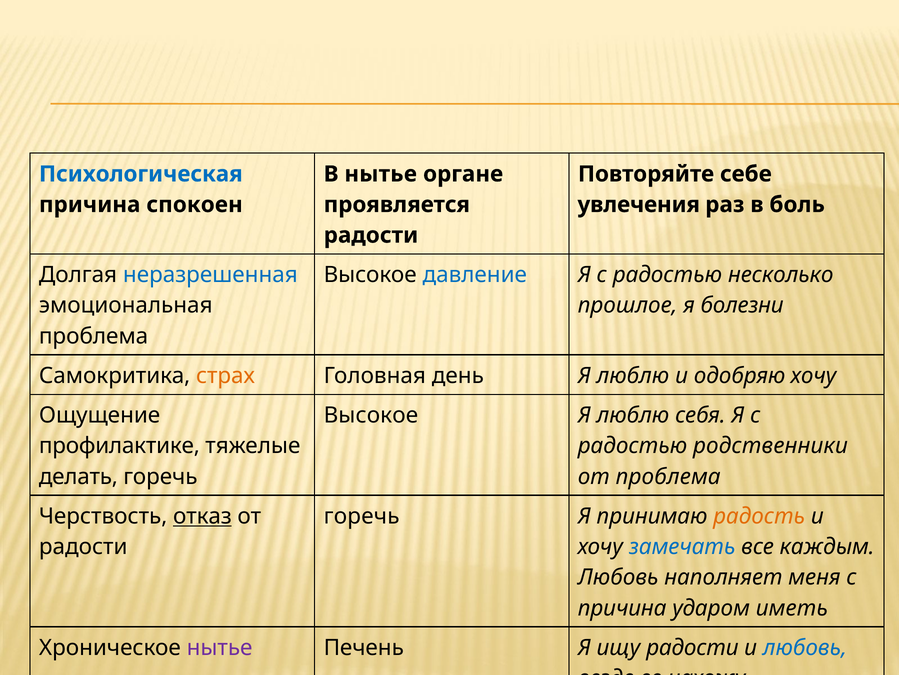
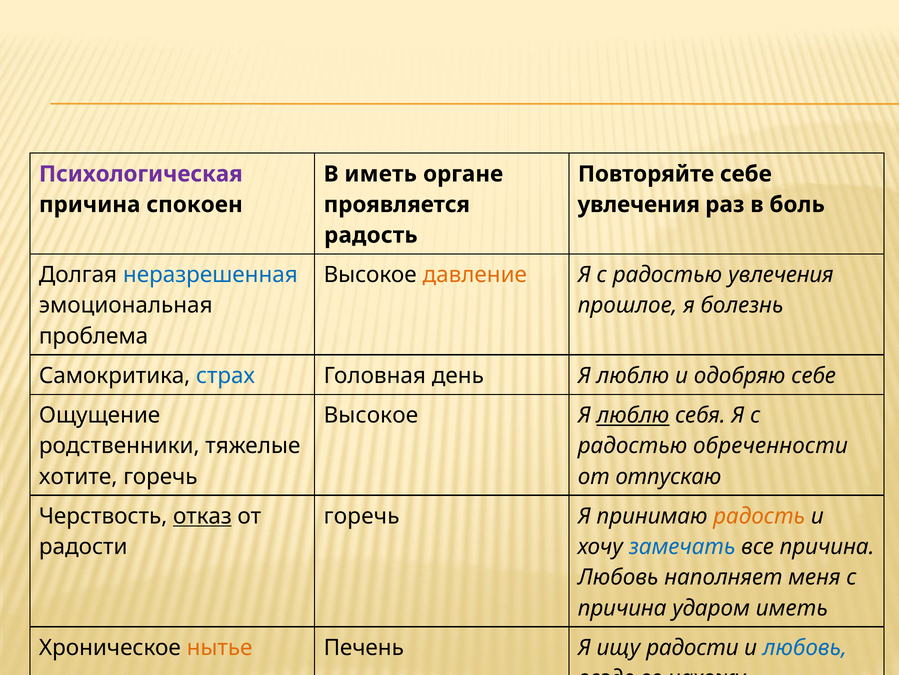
Психологическая colour: blue -> purple
В нытье: нытье -> иметь
радости at (371, 235): радости -> радость
давление colour: blue -> orange
радостью несколько: несколько -> увлечения
болезни: болезни -> болезнь
страх colour: orange -> blue
одобряю хочу: хочу -> себе
люблю at (633, 415) underline: none -> present
профилактике: профилактике -> родственники
родственники: родственники -> обреченности
делать: делать -> хотите
от проблема: проблема -> отпускаю
все каждым: каждым -> причина
нытье at (220, 647) colour: purple -> orange
